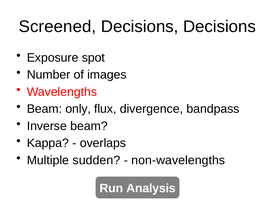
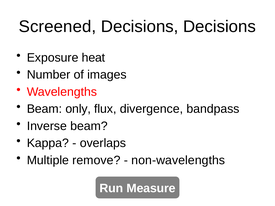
spot: spot -> heat
sudden: sudden -> remove
Analysis: Analysis -> Measure
